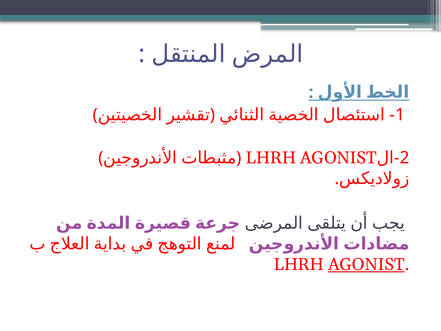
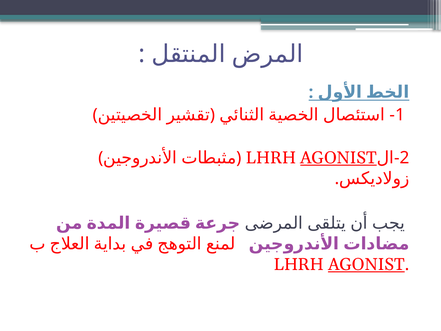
AGONIST at (338, 158) underline: none -> present
